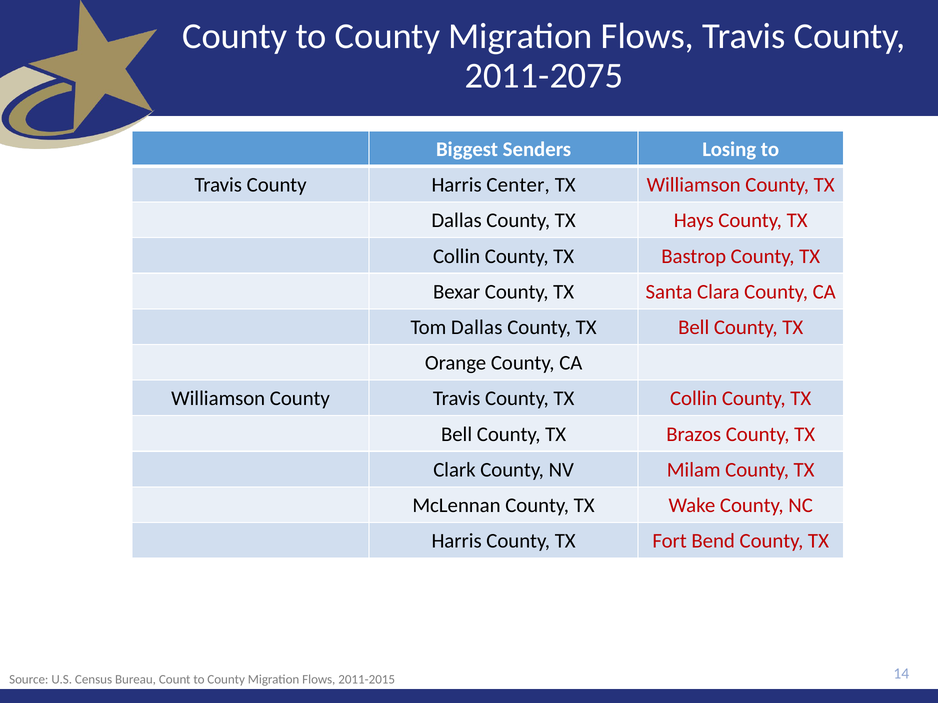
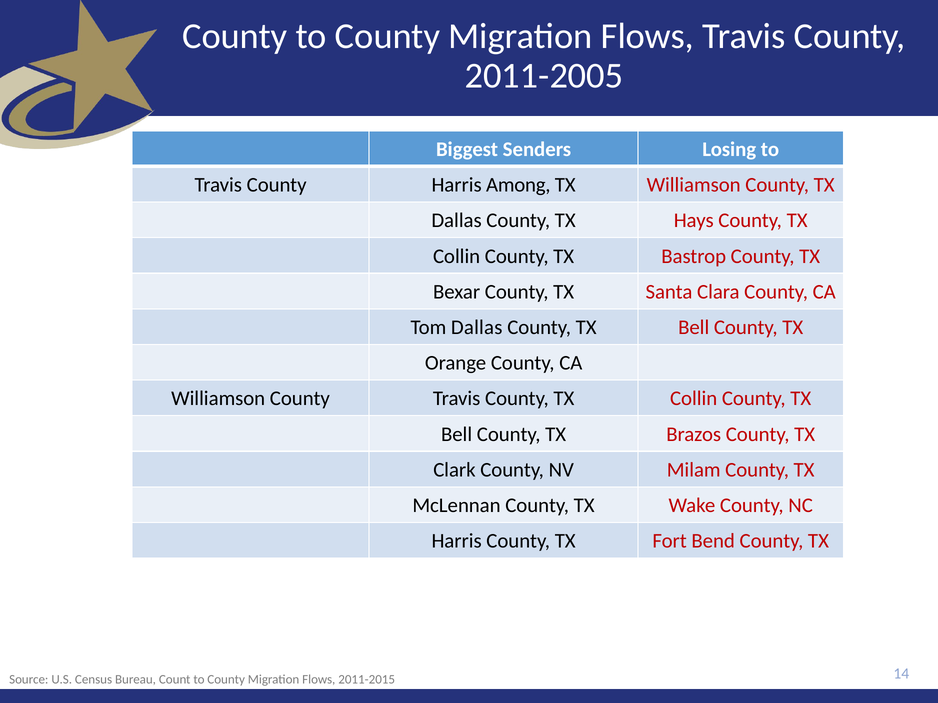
2011-2075: 2011-2075 -> 2011-2005
Center: Center -> Among
